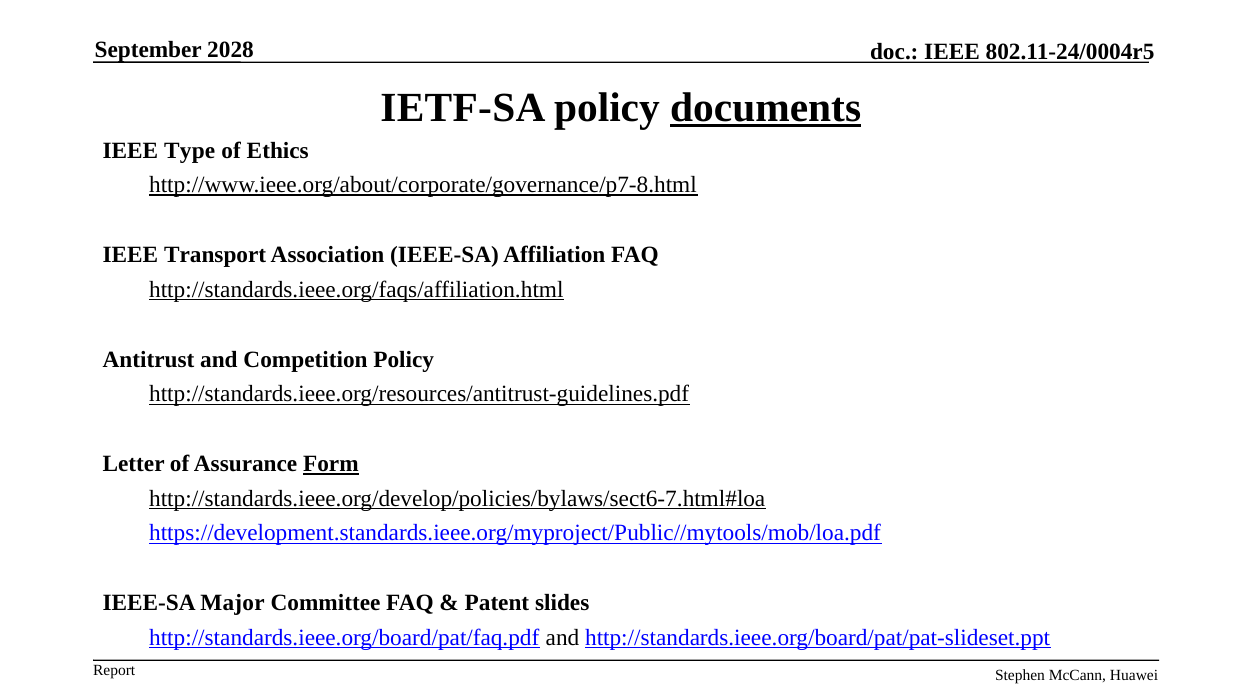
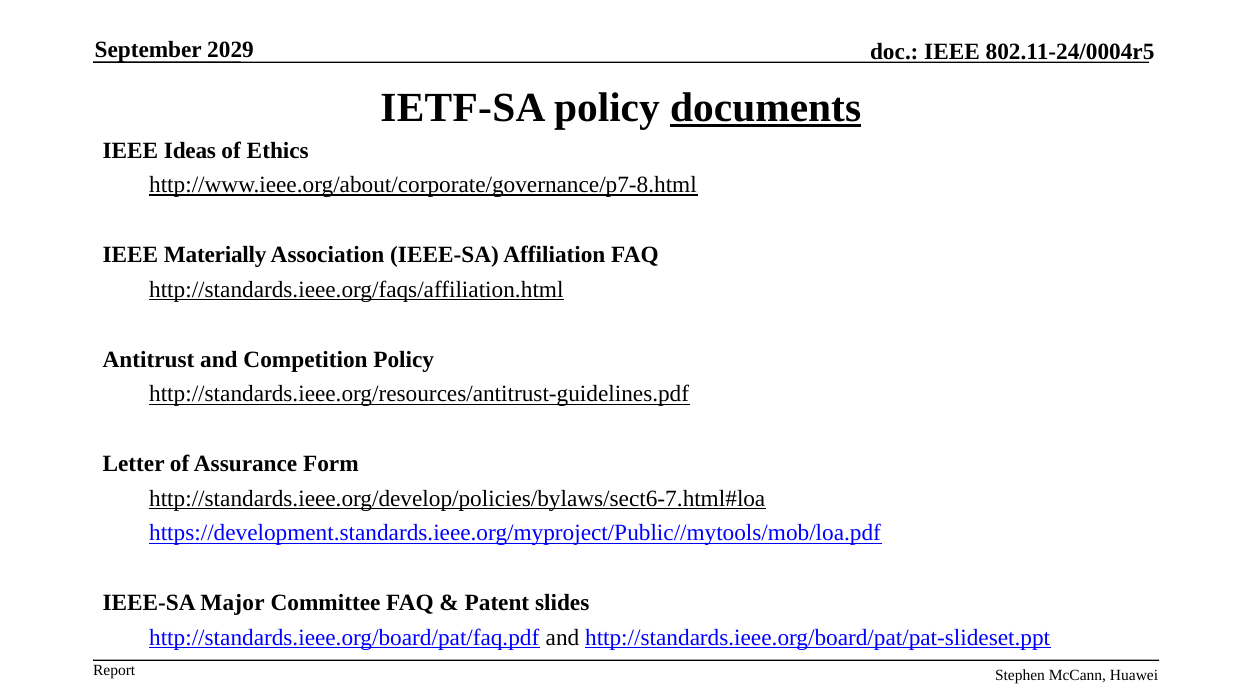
2028: 2028 -> 2029
Type: Type -> Ideas
Transport: Transport -> Materially
Form underline: present -> none
